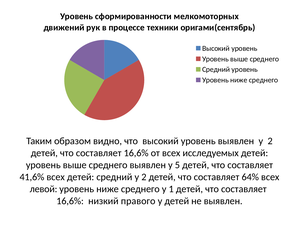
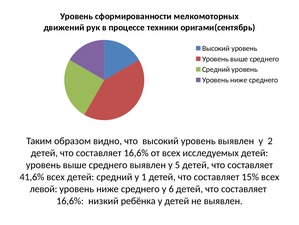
средний у 2: 2 -> 1
64%: 64% -> 15%
1: 1 -> 6
правого: правого -> ребёнка
